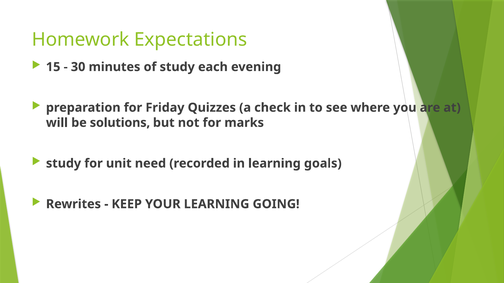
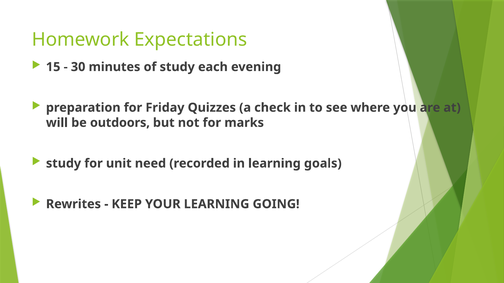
solutions: solutions -> outdoors
